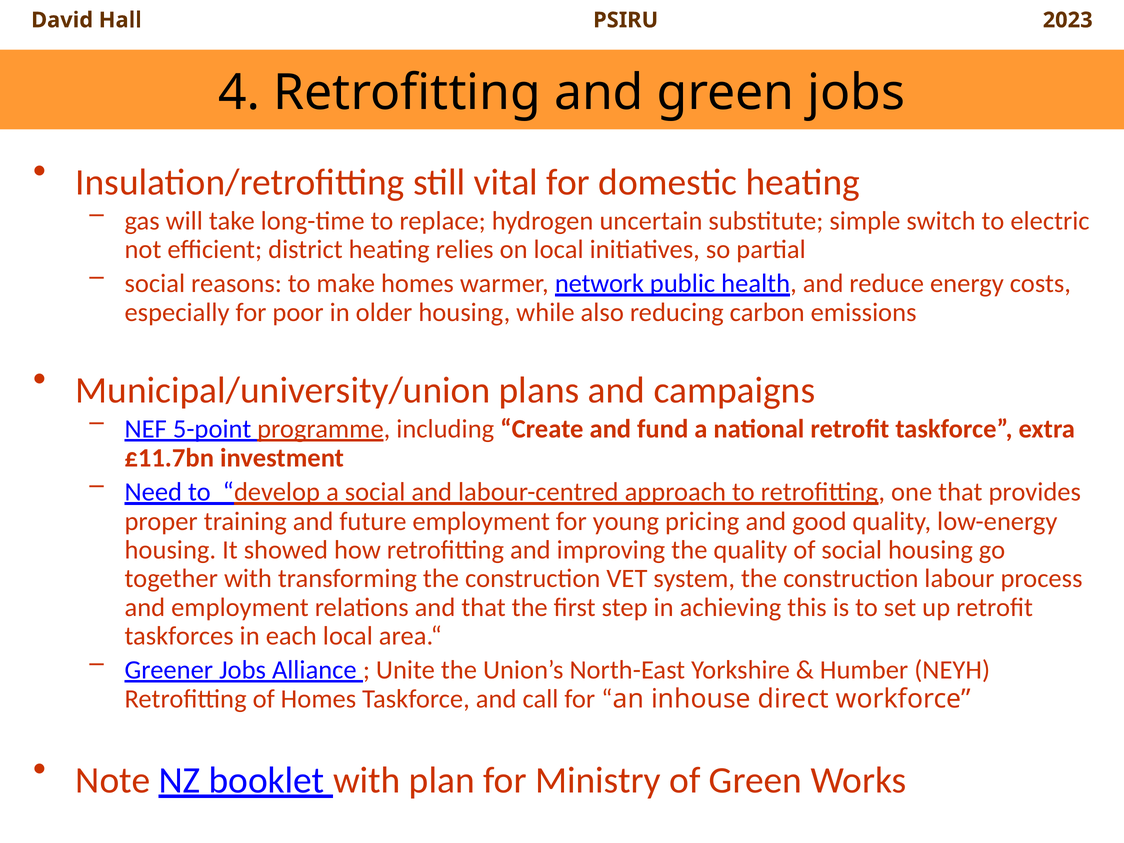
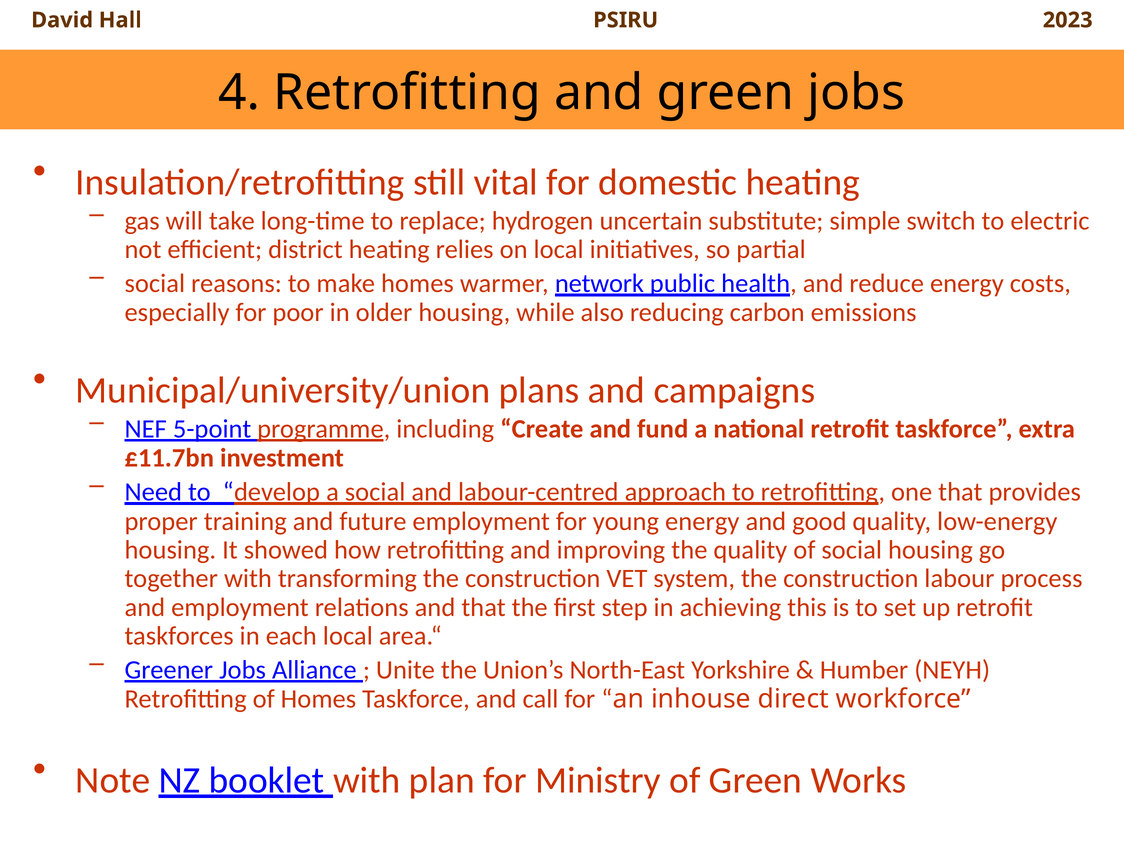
young pricing: pricing -> energy
